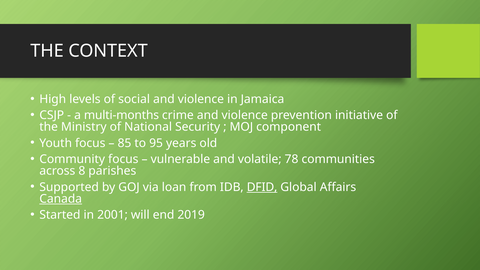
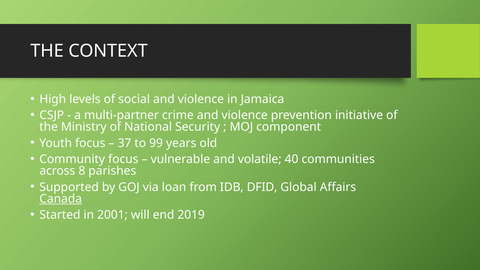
multi-months: multi-months -> multi-partner
85: 85 -> 37
95: 95 -> 99
78: 78 -> 40
DFID underline: present -> none
